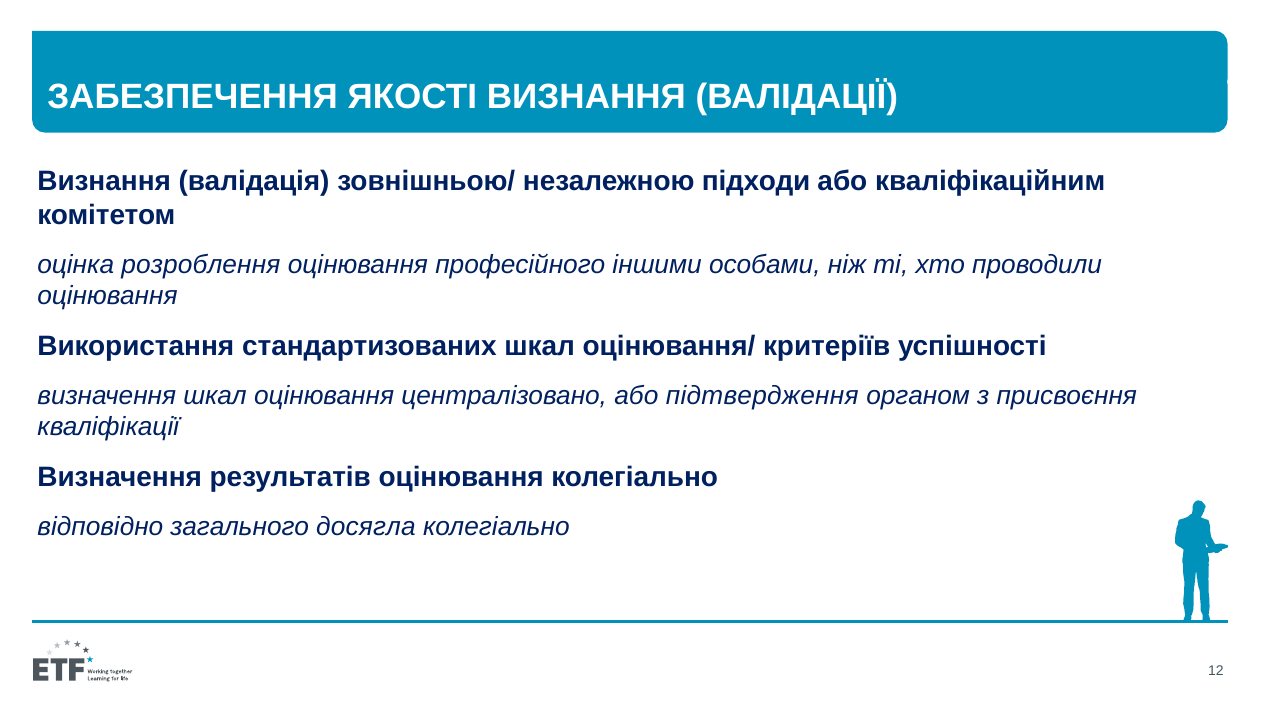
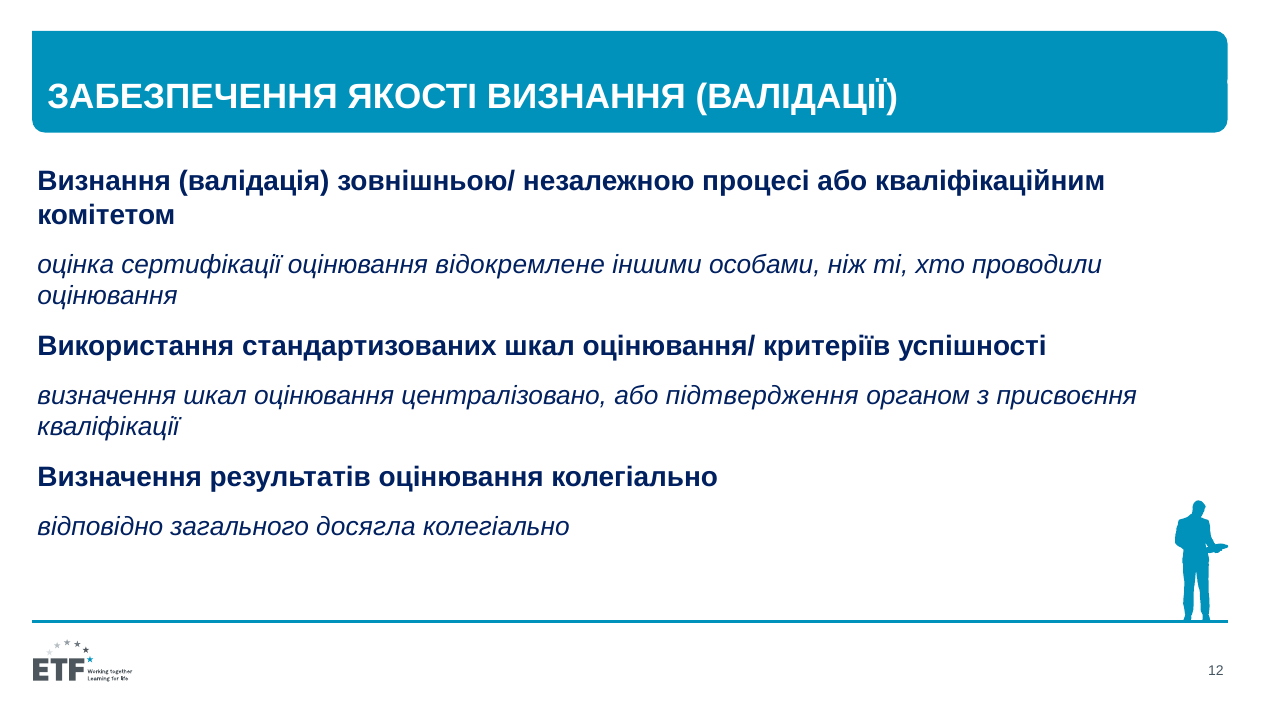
підходи: підходи -> процесі
розроблення: розроблення -> сертифікації
професійного: професійного -> відокремлене
